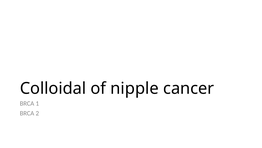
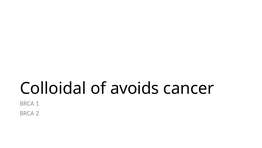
nipple: nipple -> avoids
